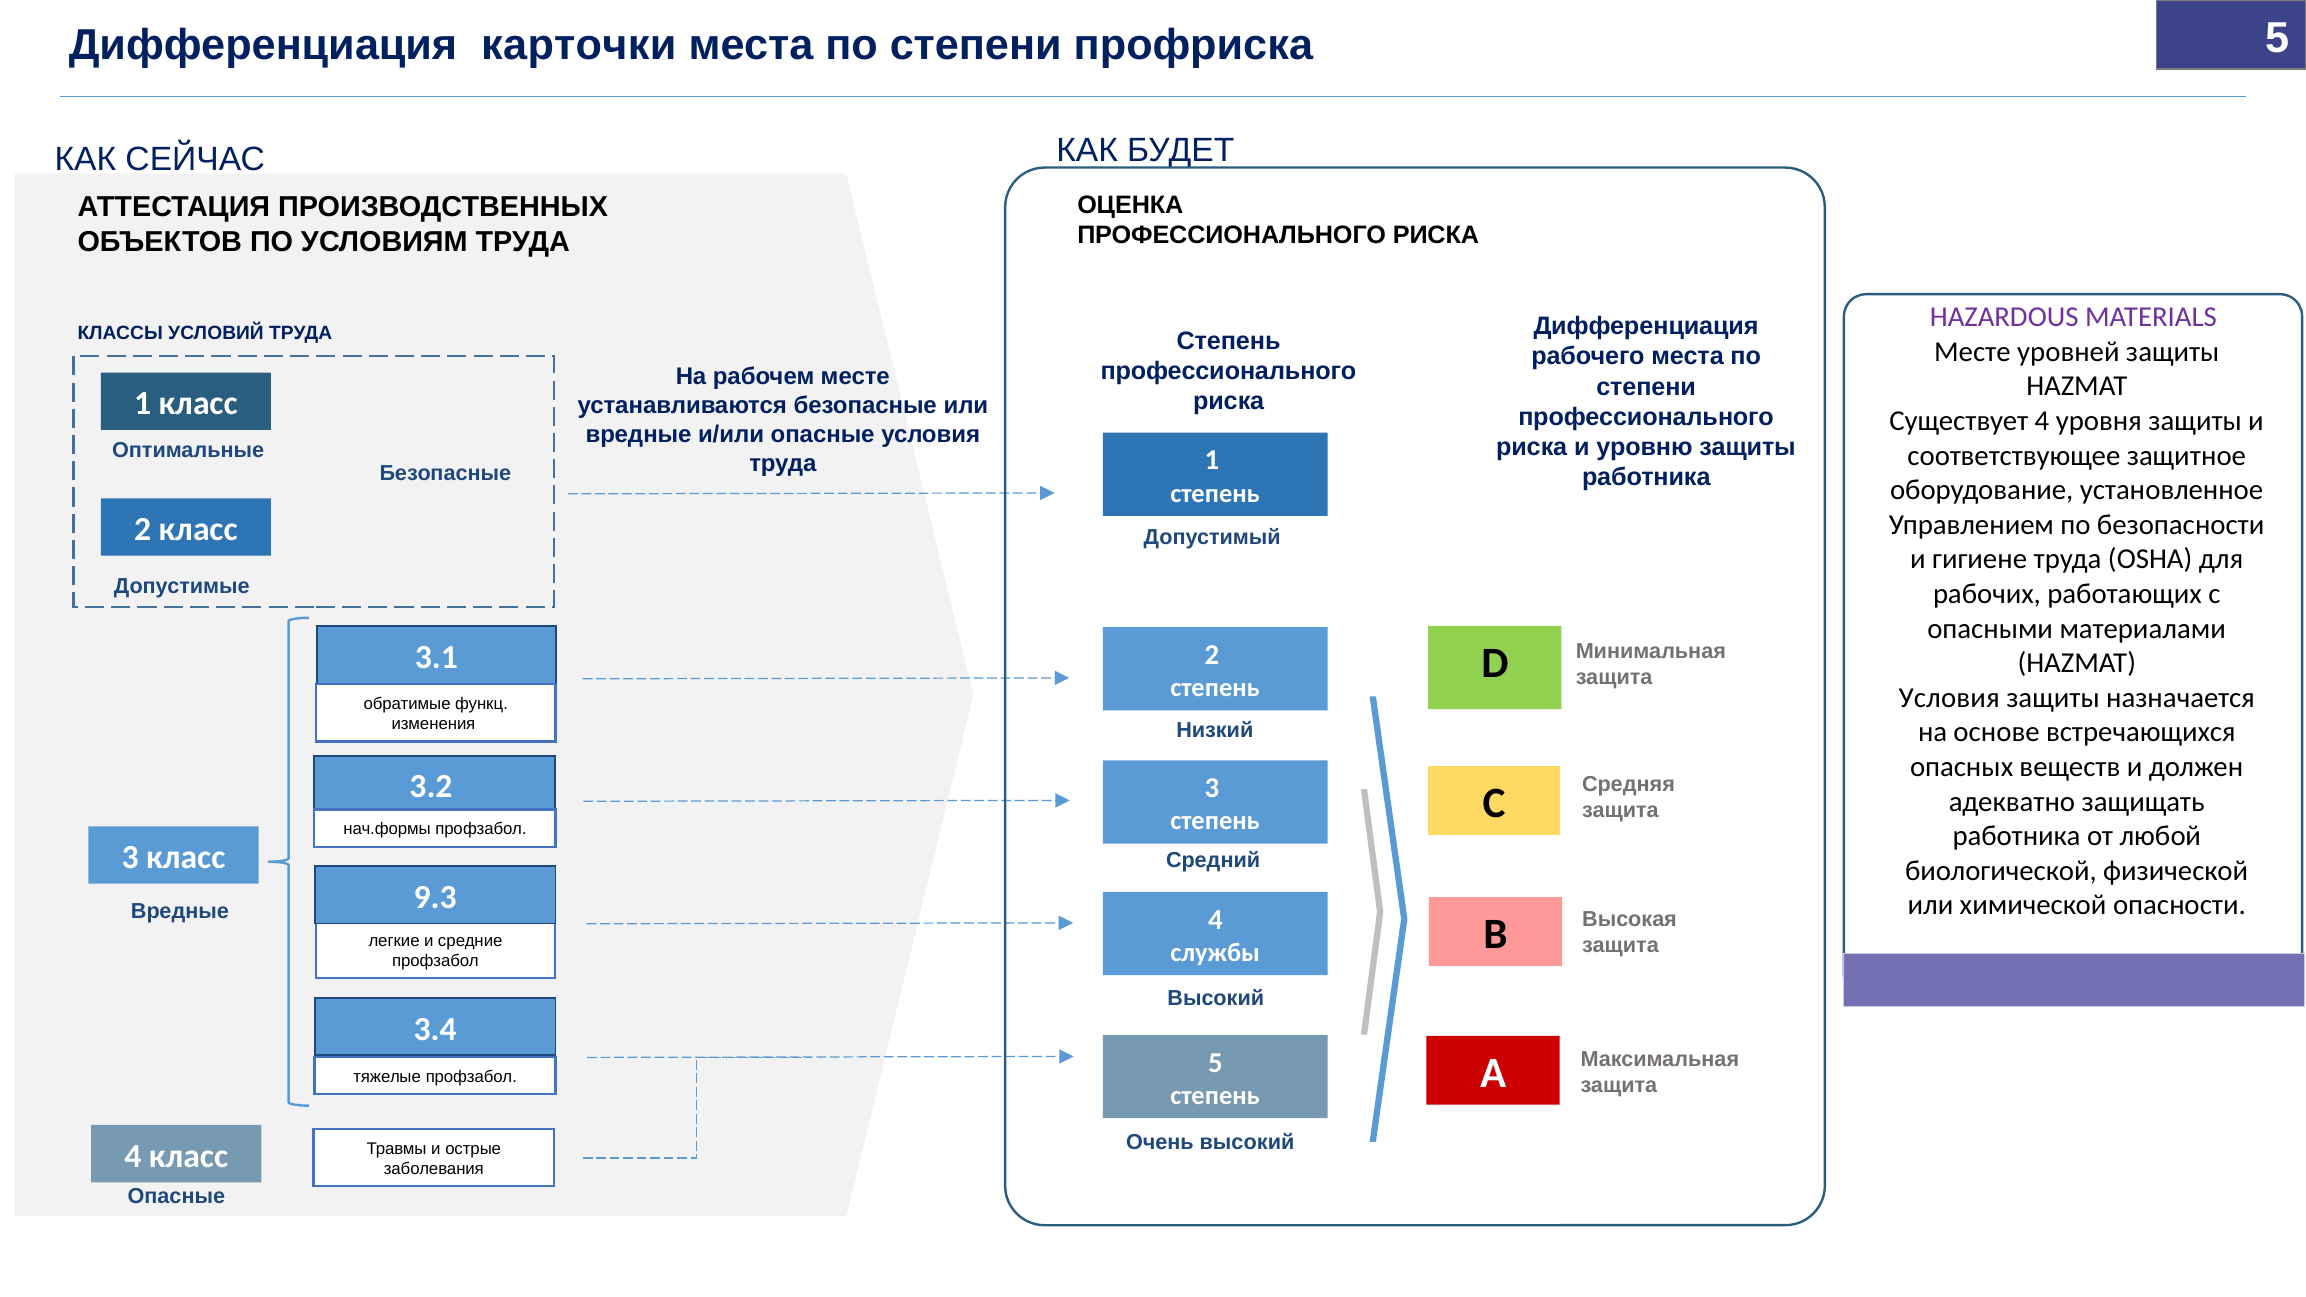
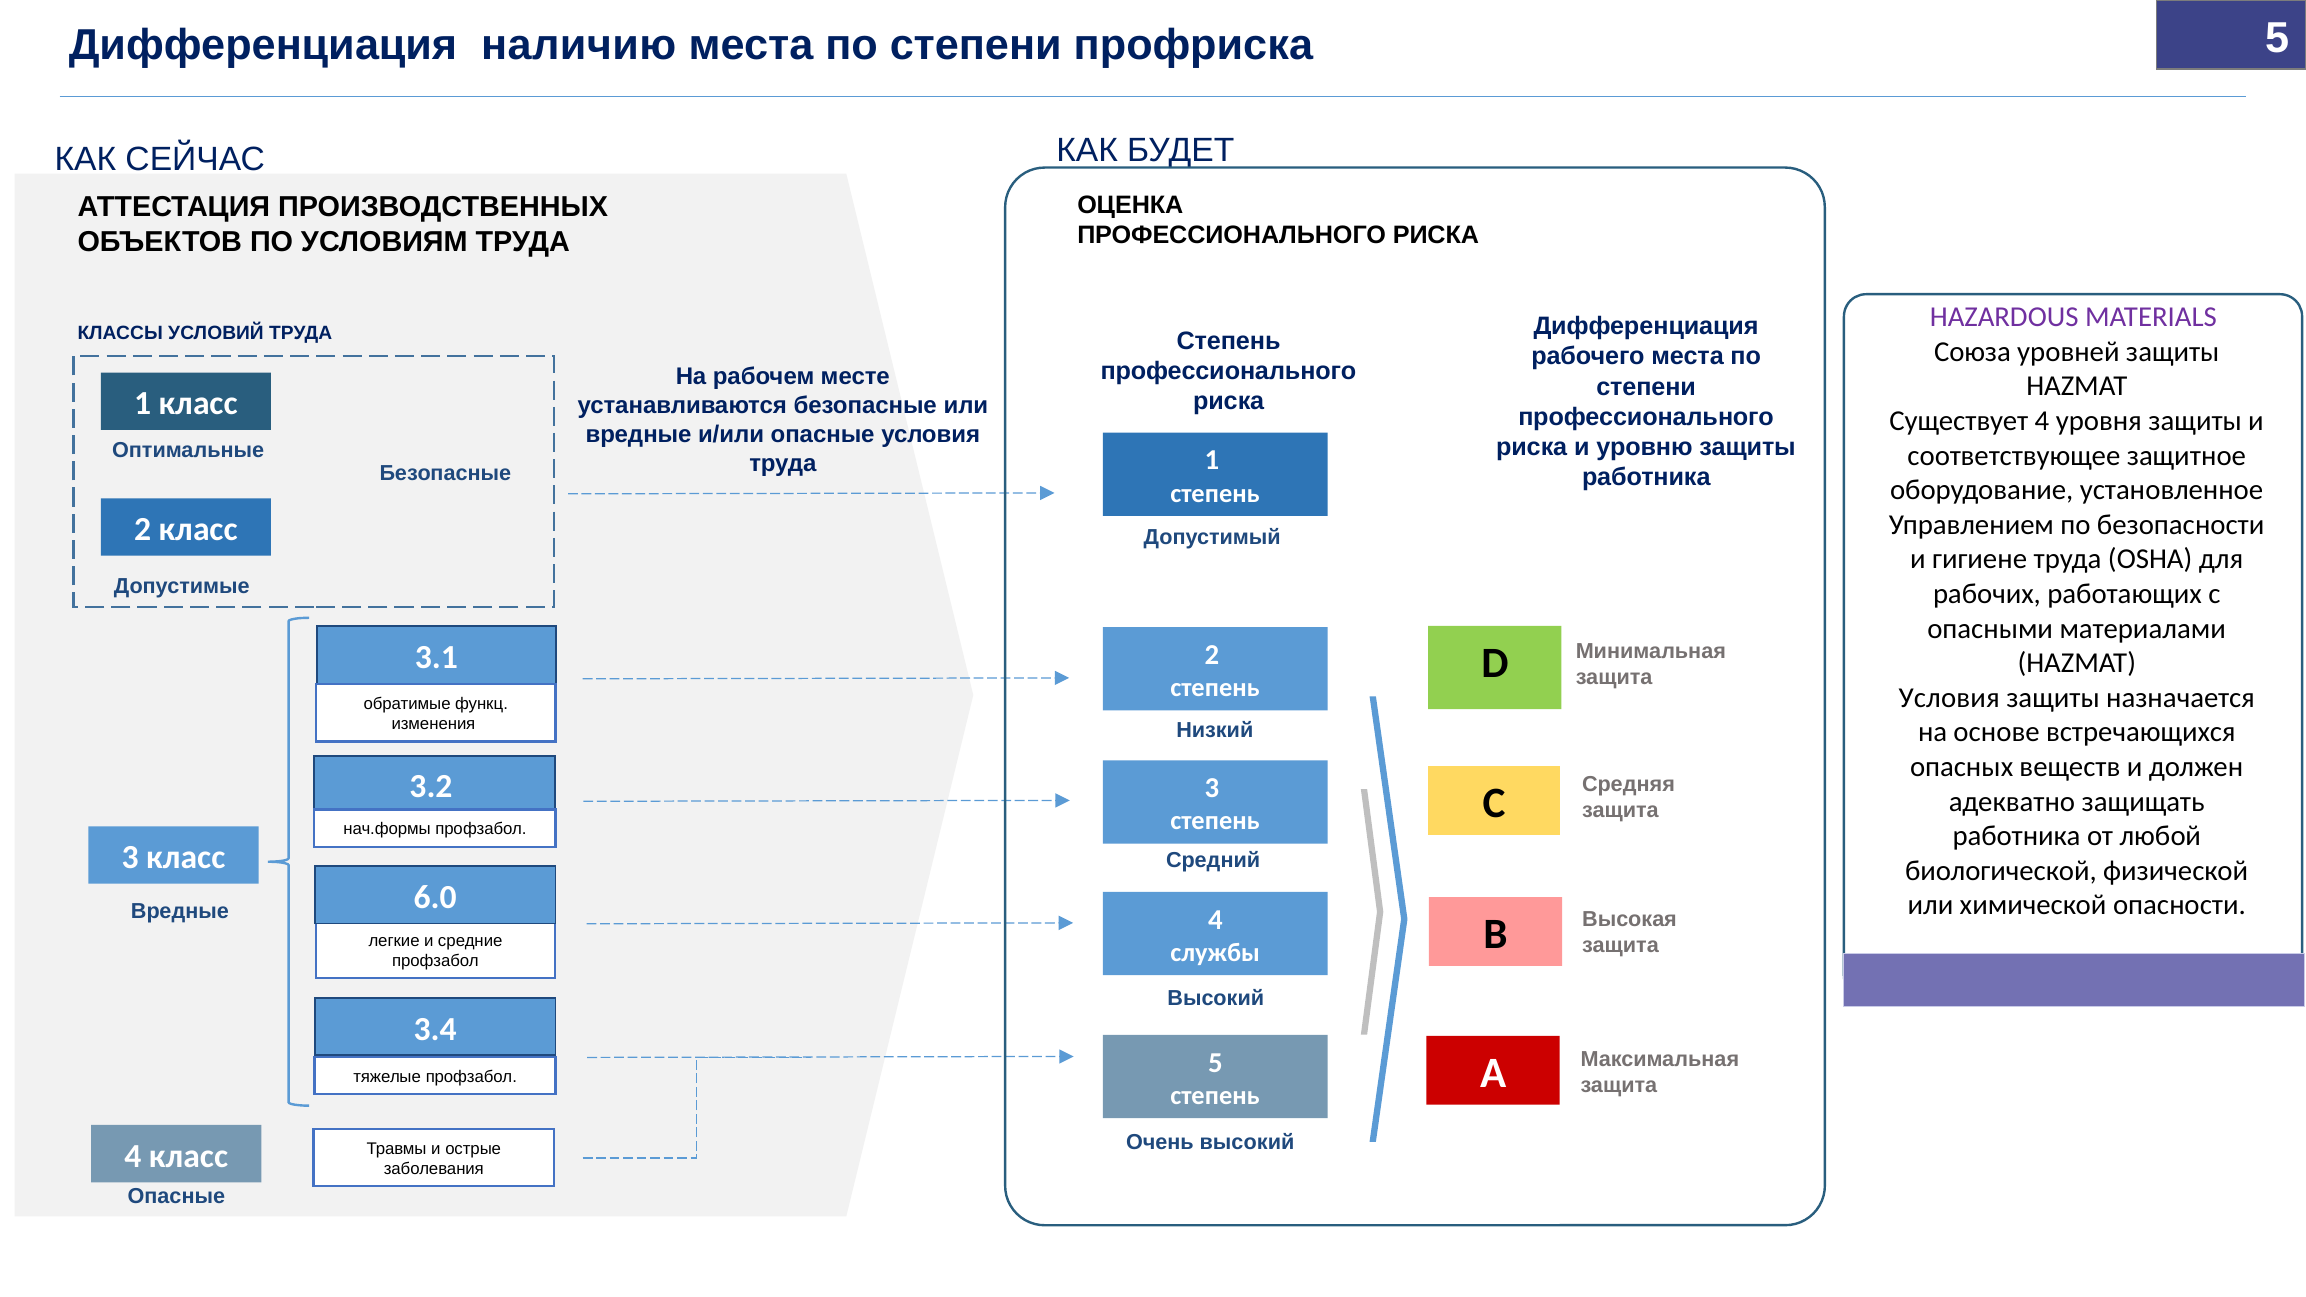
карточки: карточки -> наличию
Месте at (1972, 352): Месте -> Союза
9.3: 9.3 -> 6.0
